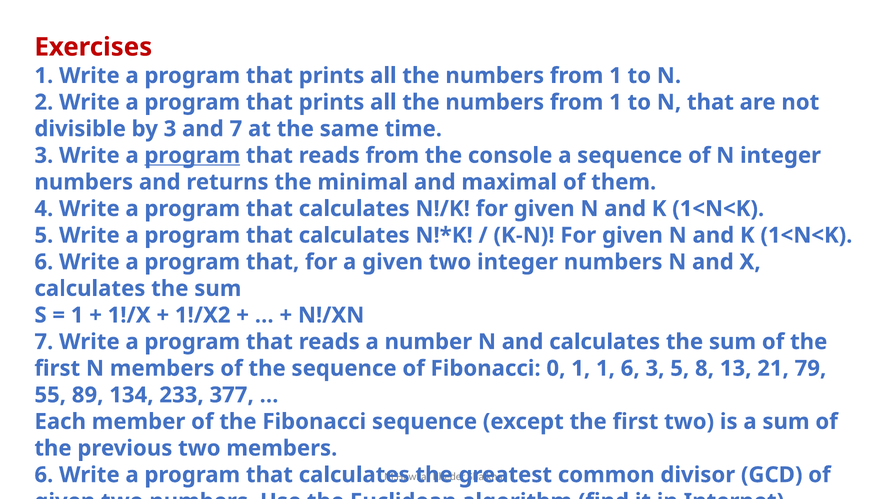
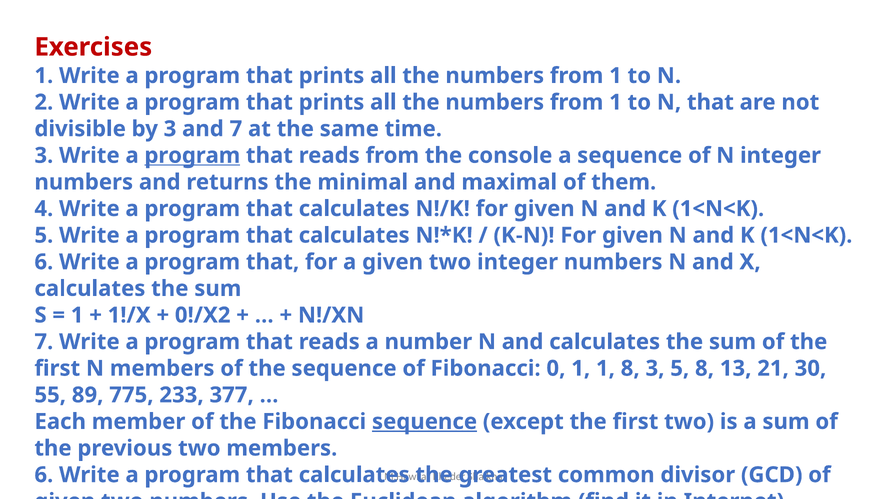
1!/X2: 1!/X2 -> 0!/X2
1 6: 6 -> 8
79: 79 -> 30
134: 134 -> 775
sequence at (425, 422) underline: none -> present
